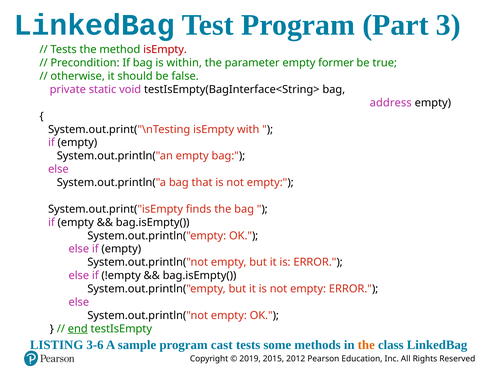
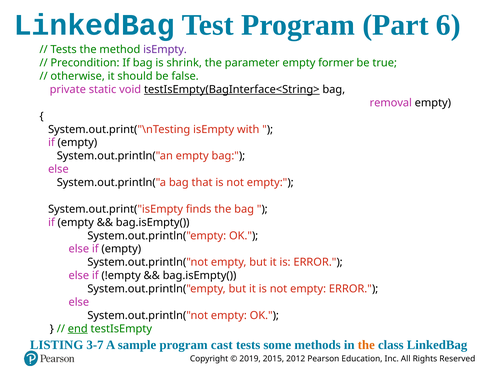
3: 3 -> 6
isEmpty at (165, 50) colour: red -> purple
within: within -> shrink
testIsEmpty(BagInterface<String> underline: none -> present
address: address -> removal
3-6: 3-6 -> 3-7
